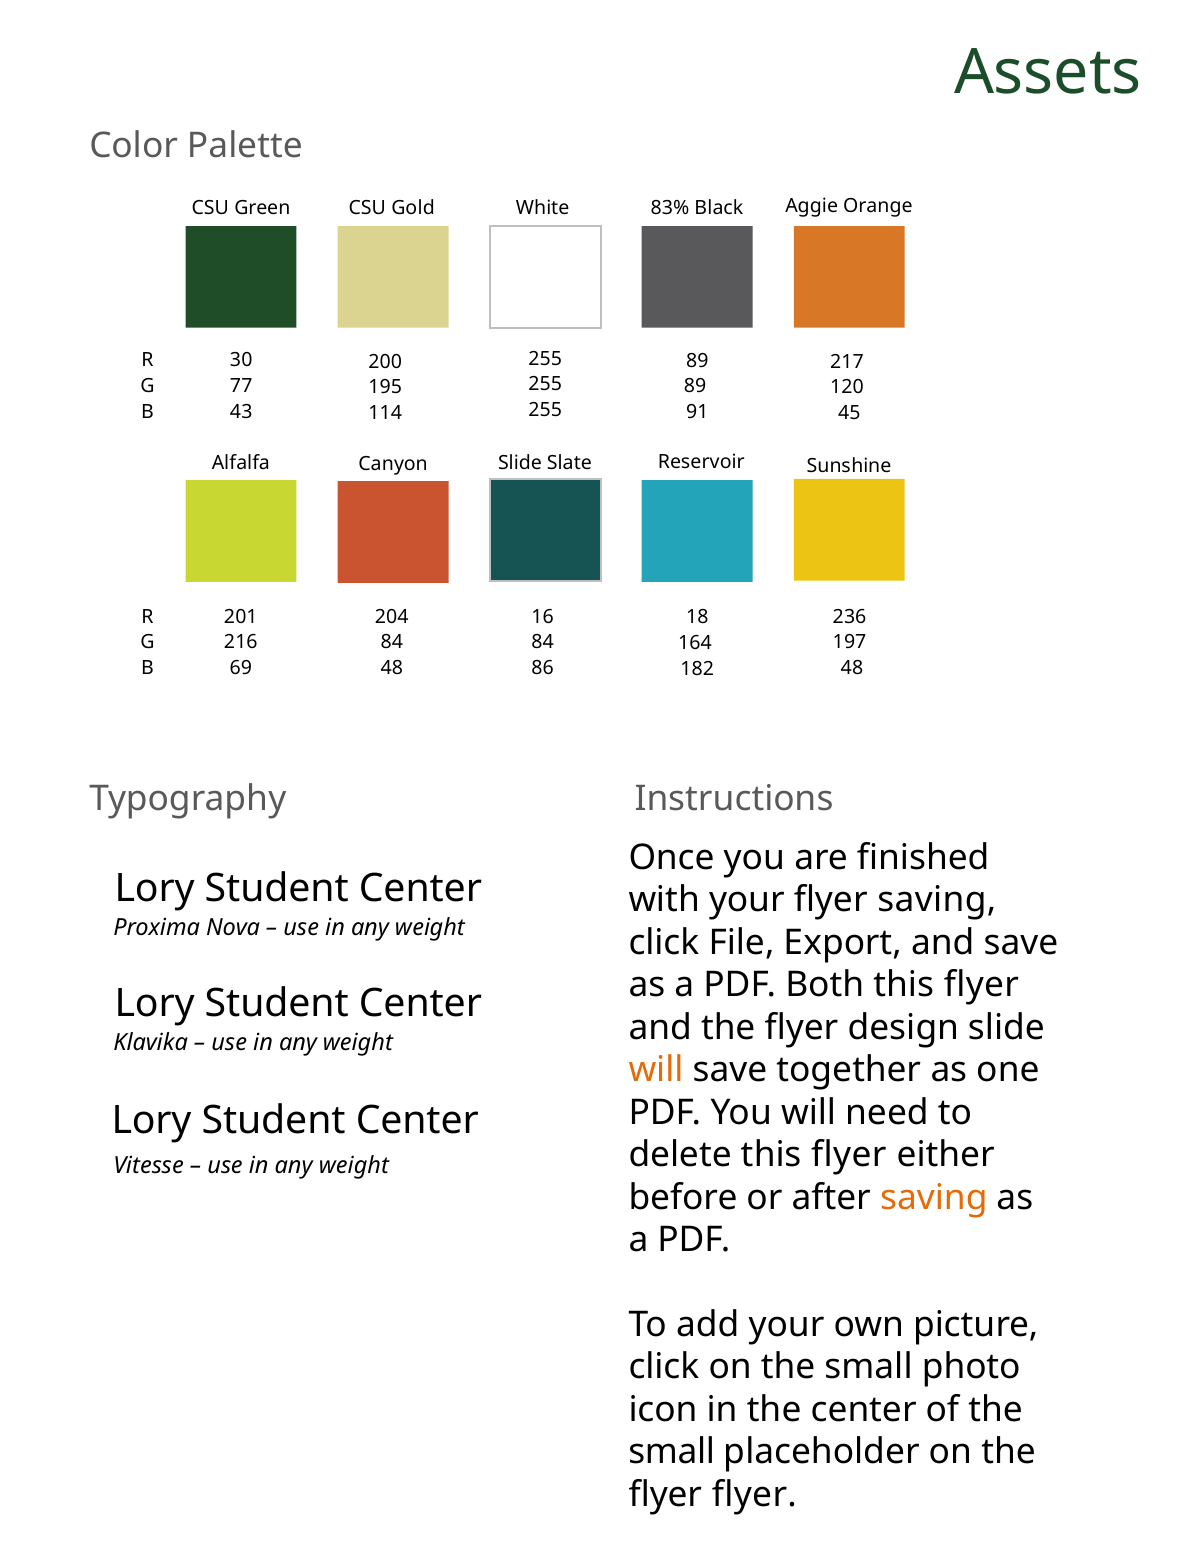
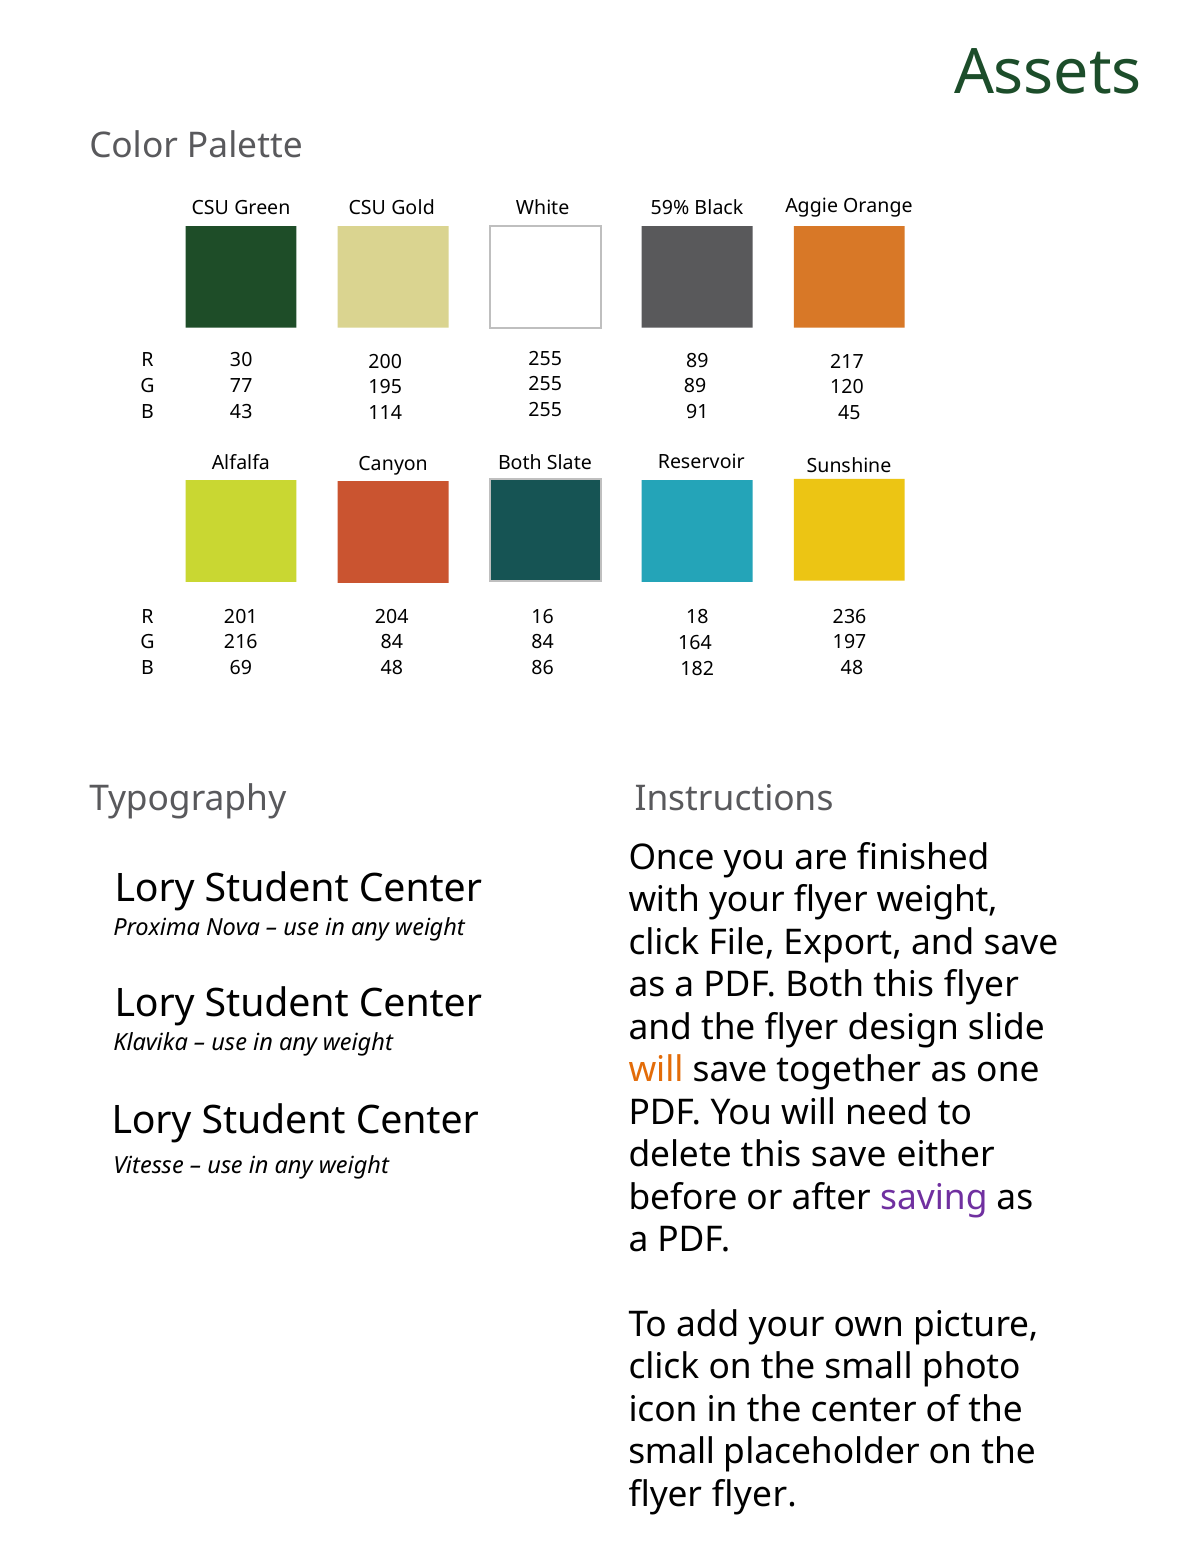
83%: 83% -> 59%
Canyon Slide: Slide -> Both
flyer saving: saving -> weight
delete this flyer: flyer -> save
saving at (934, 1197) colour: orange -> purple
